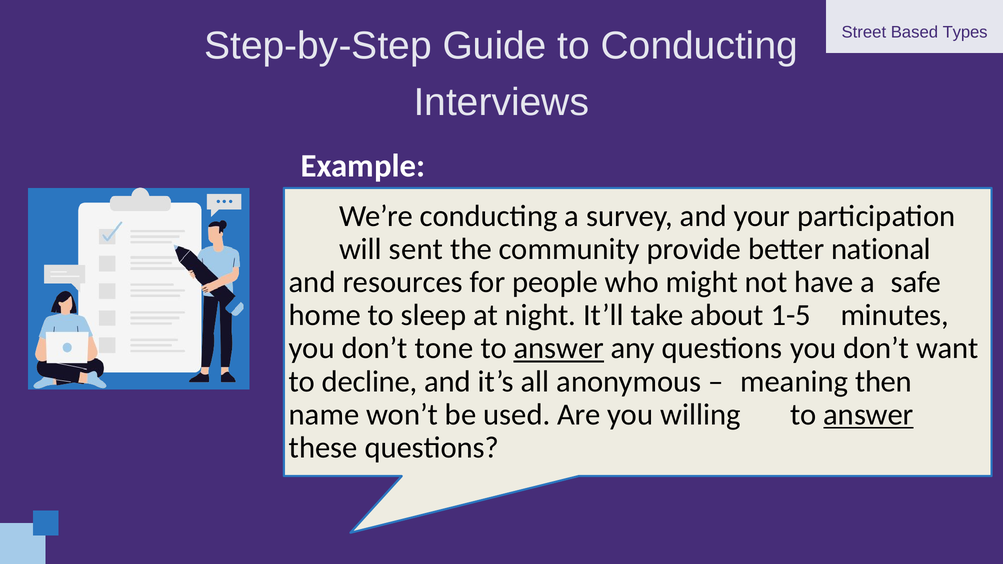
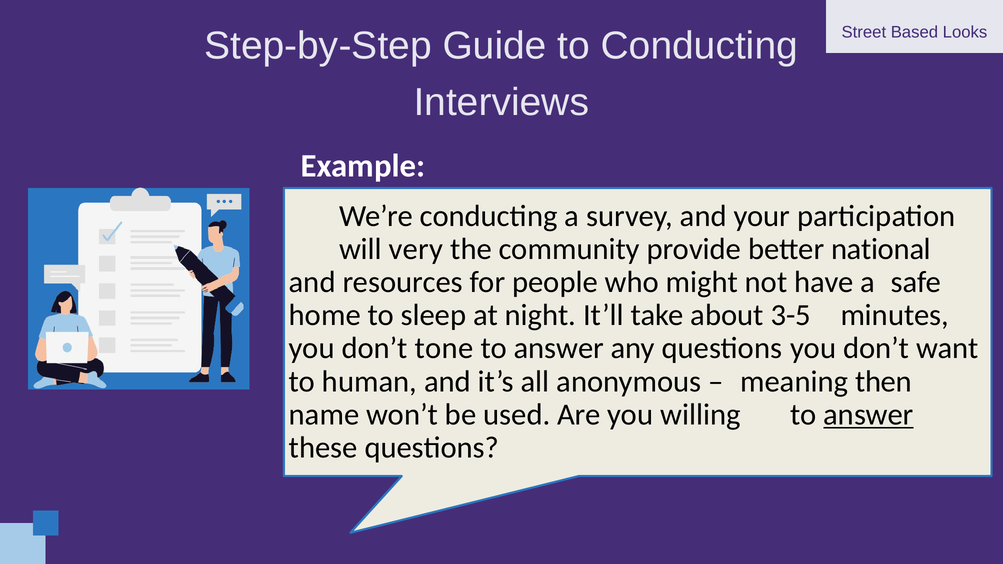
Types: Types -> Looks
sent: sent -> very
1-5: 1-5 -> 3-5
answer at (559, 348) underline: present -> none
decline: decline -> human
